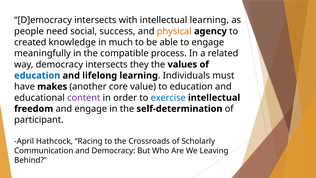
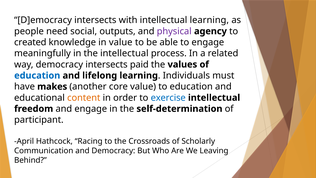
success: success -> outputs
physical colour: orange -> purple
in much: much -> value
the compatible: compatible -> intellectual
they: they -> paid
content colour: purple -> orange
